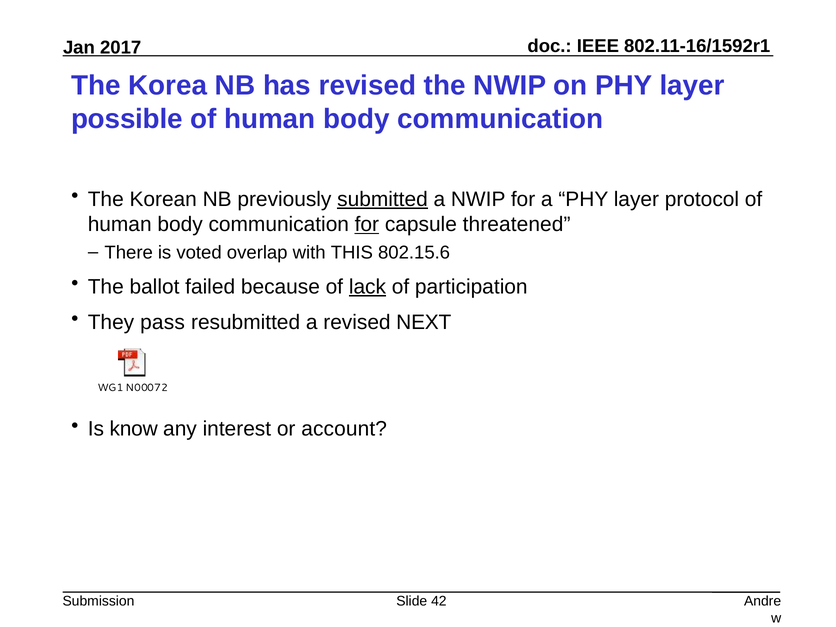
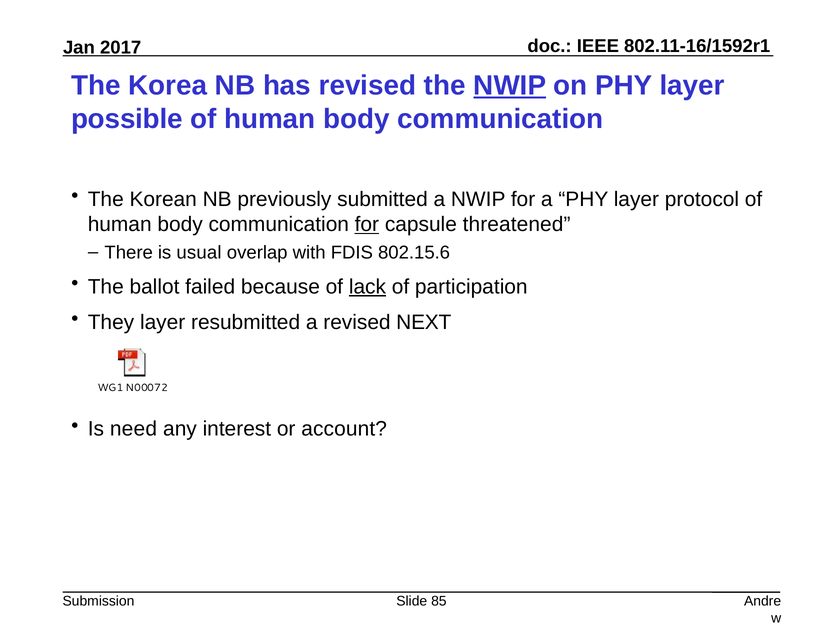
NWIP at (510, 86) underline: none -> present
submitted underline: present -> none
voted: voted -> usual
THIS: THIS -> FDIS
They pass: pass -> layer
know: know -> need
42: 42 -> 85
